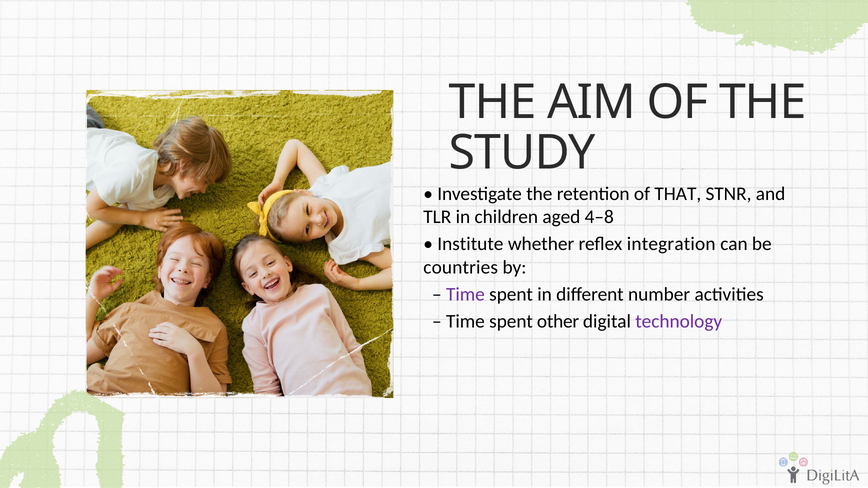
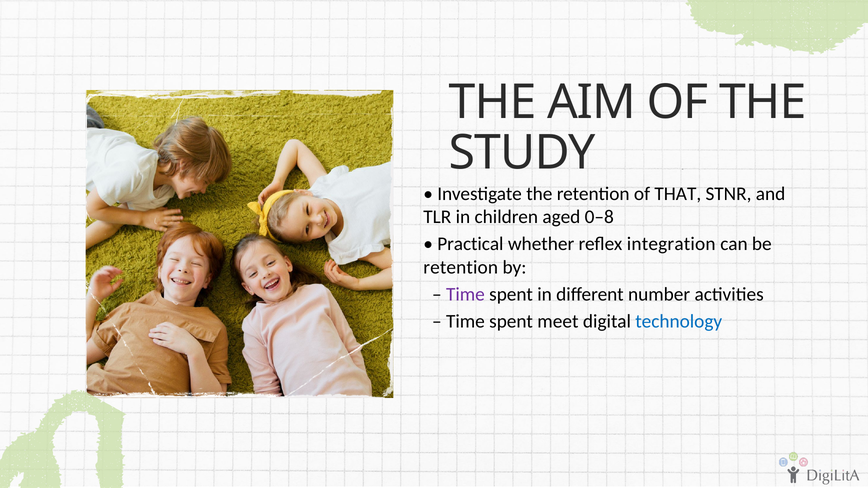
4–8: 4–8 -> 0–8
Institute: Institute -> Practical
countries at (461, 267): countries -> retention
other: other -> meet
technology colour: purple -> blue
